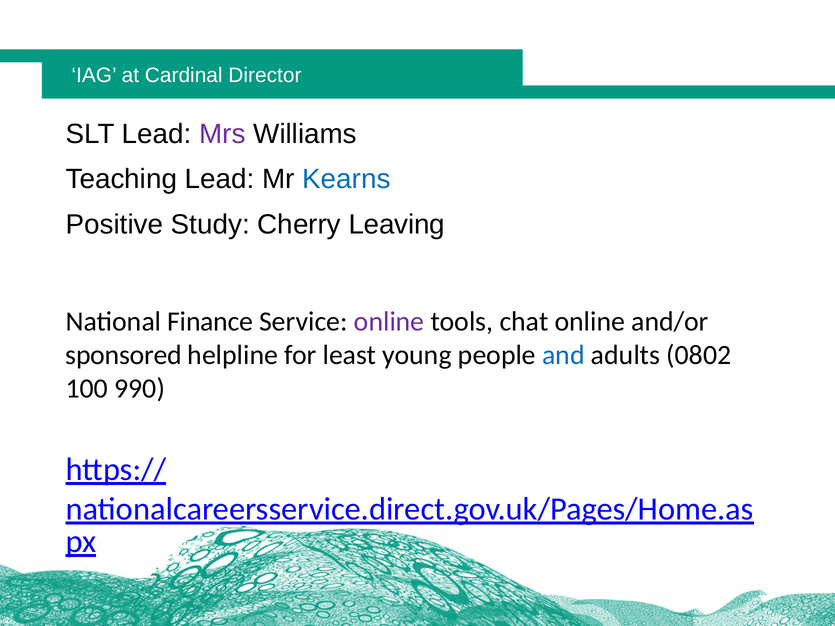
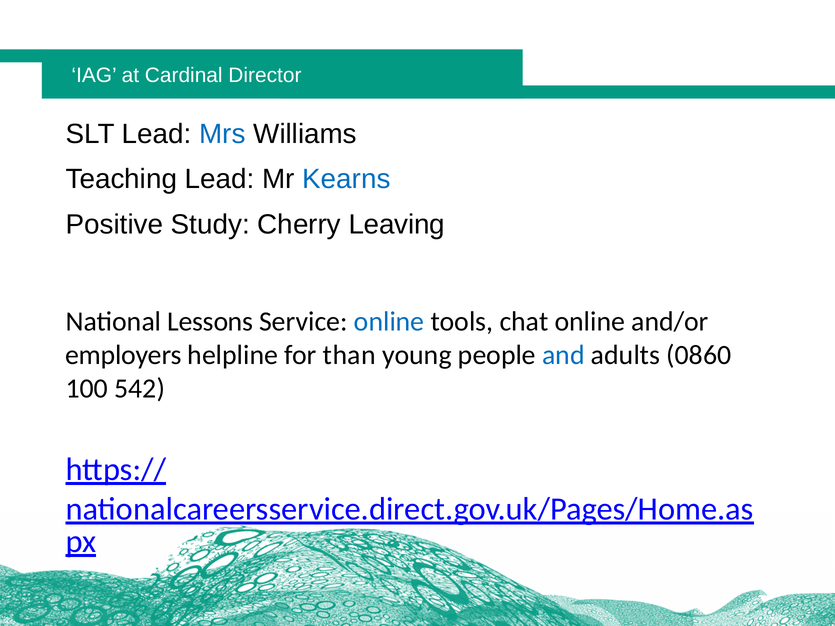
Mrs colour: purple -> blue
Finance: Finance -> Lessons
online at (389, 322) colour: purple -> blue
sponsored: sponsored -> employers
least: least -> than
0802: 0802 -> 0860
990: 990 -> 542
